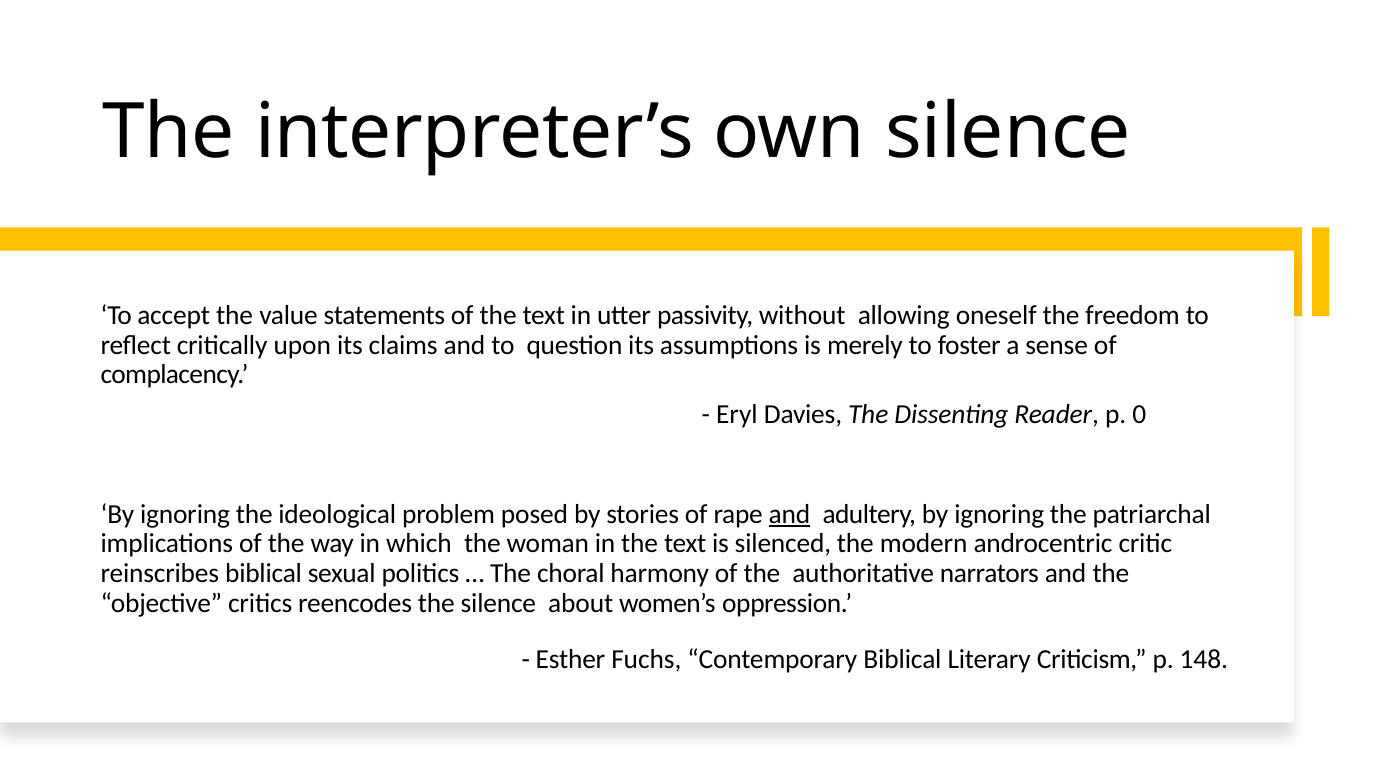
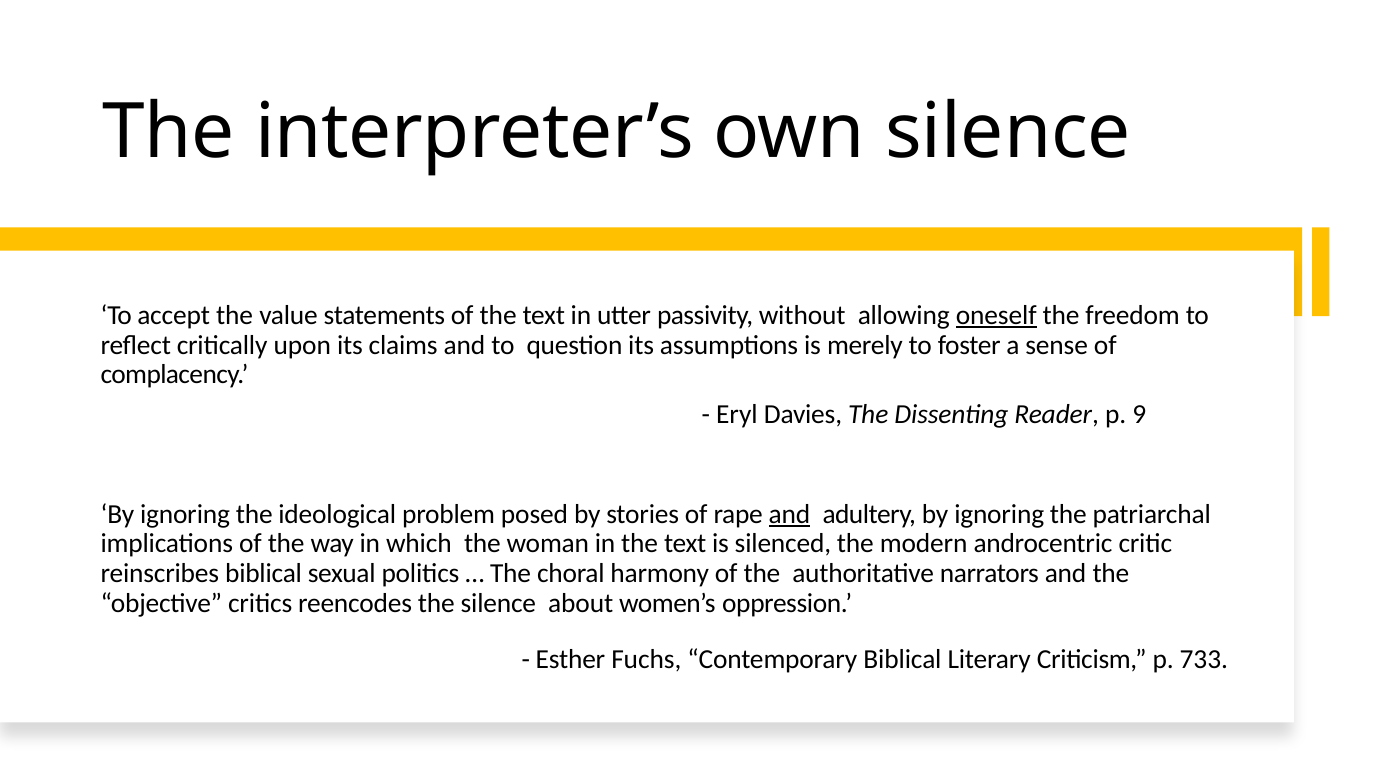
oneself underline: none -> present
0: 0 -> 9
148: 148 -> 733
